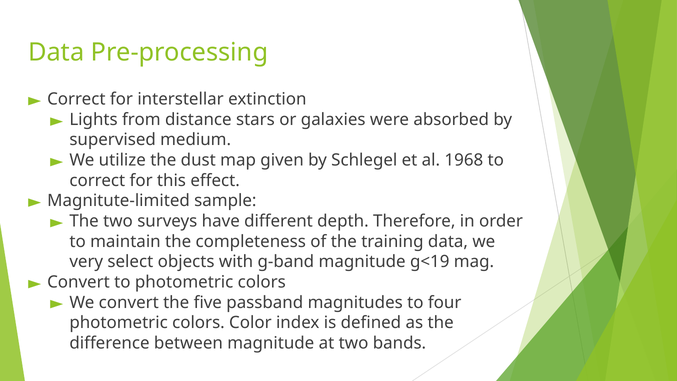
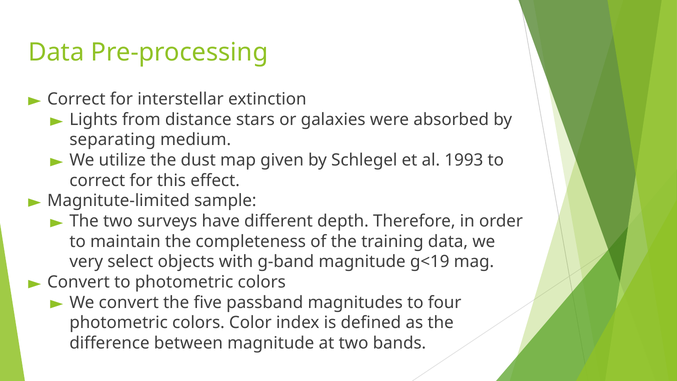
supervised: supervised -> separating
1968: 1968 -> 1993
